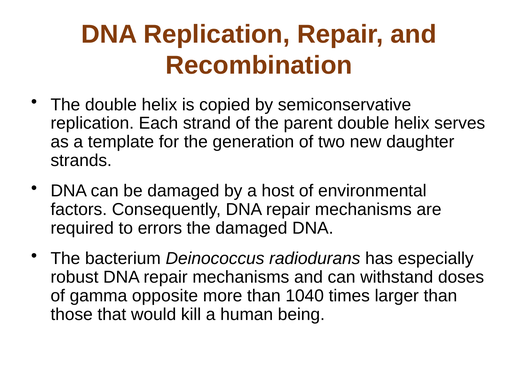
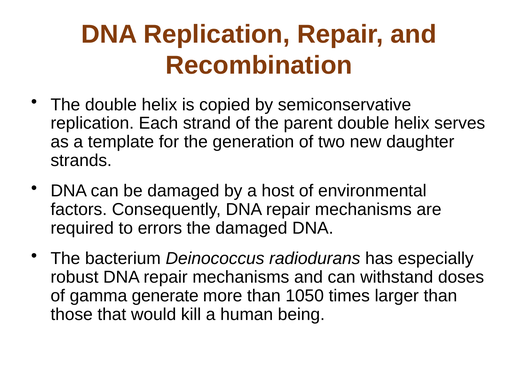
opposite: opposite -> generate
1040: 1040 -> 1050
